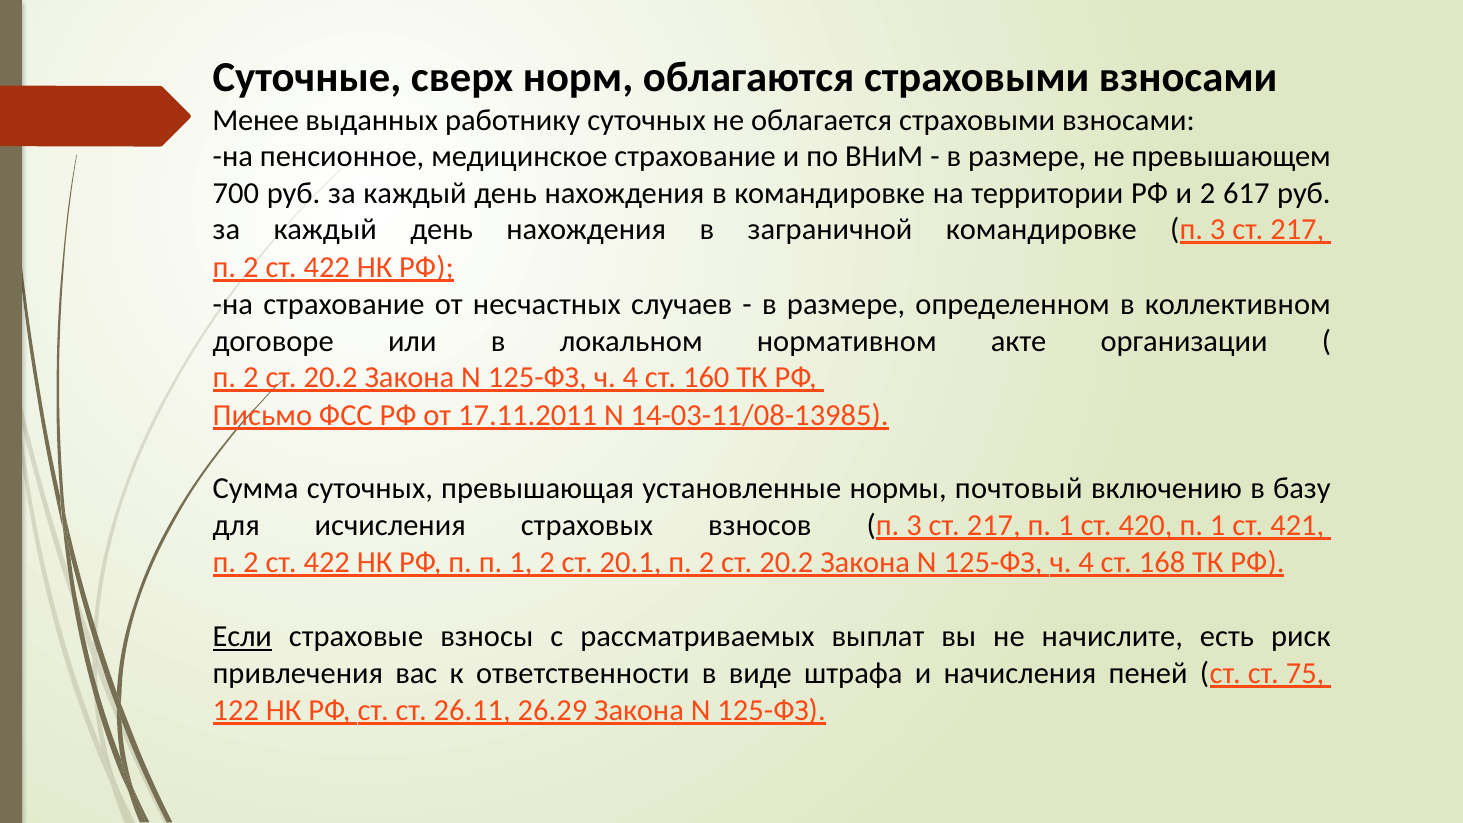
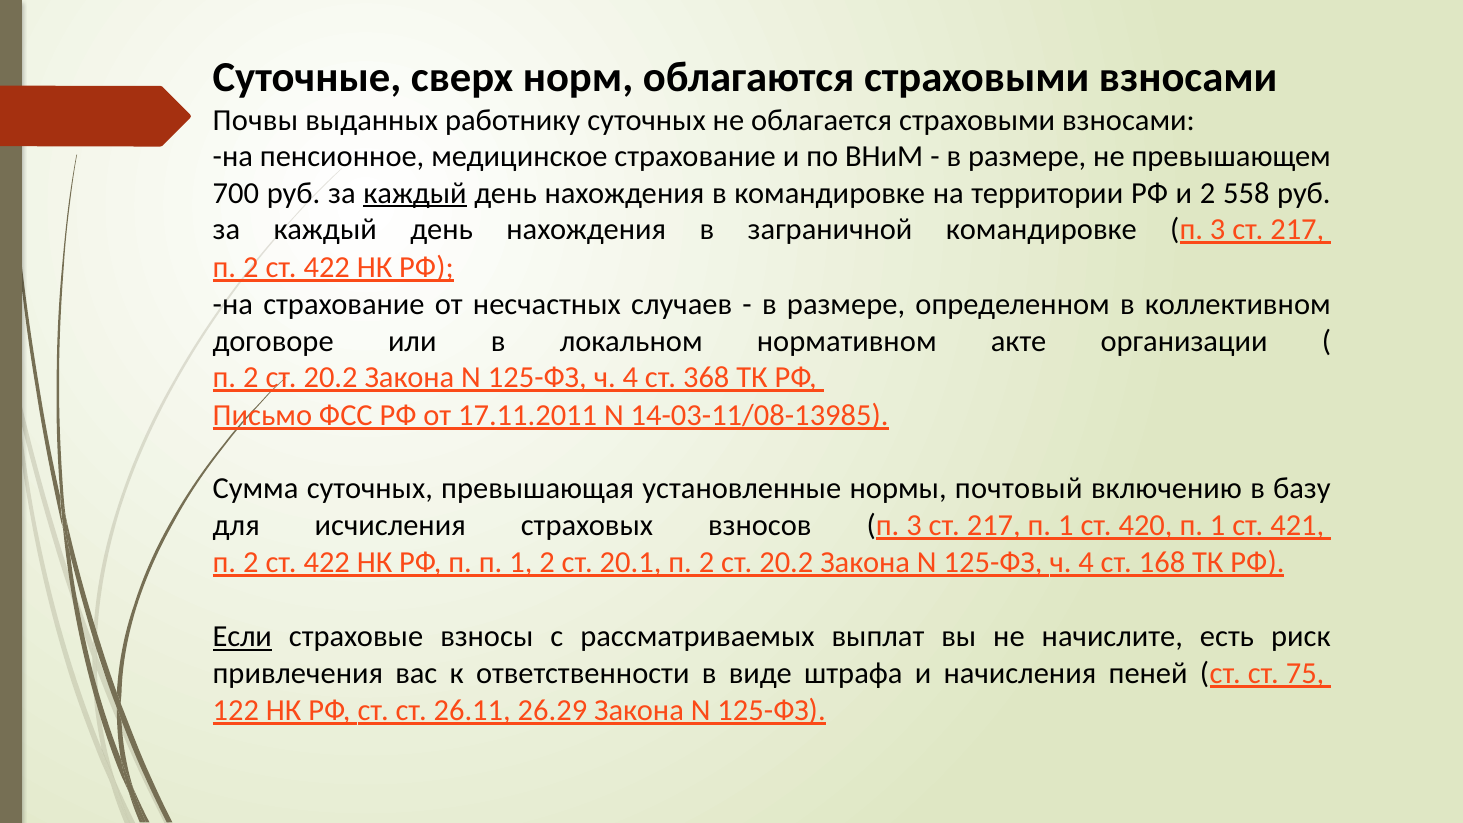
Менее: Менее -> Почвы
каждый at (415, 193) underline: none -> present
617: 617 -> 558
160: 160 -> 368
